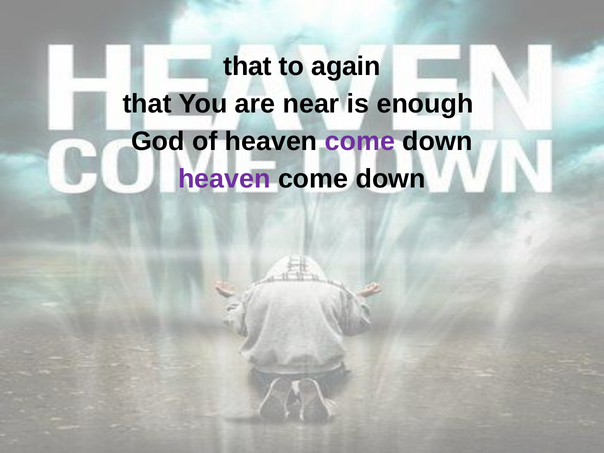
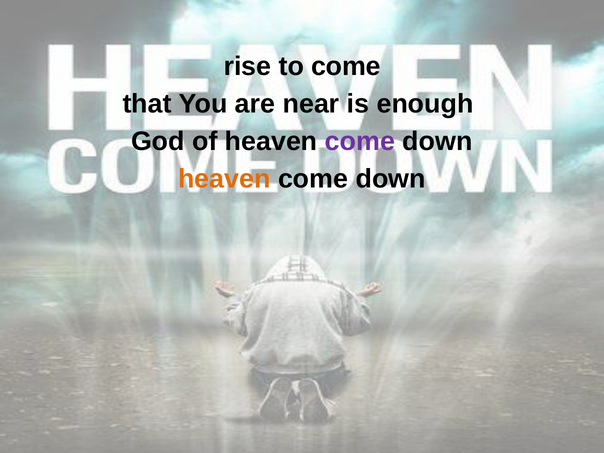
that at (248, 66): that -> rise
to again: again -> come
heaven at (224, 179) colour: purple -> orange
